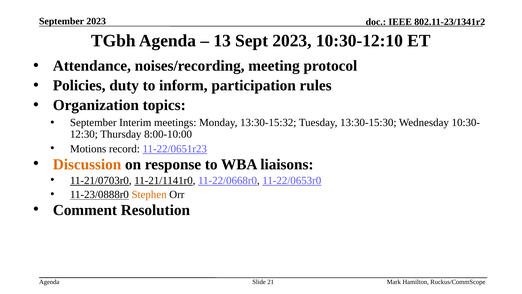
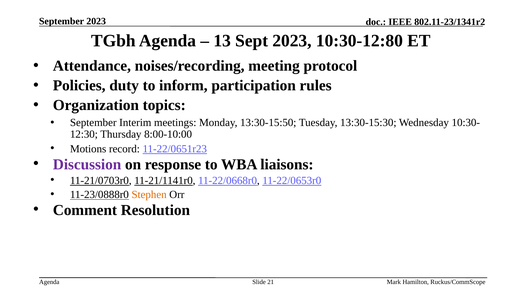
10:30-12:10: 10:30-12:10 -> 10:30-12:80
13:30-15:32: 13:30-15:32 -> 13:30-15:50
Discussion colour: orange -> purple
